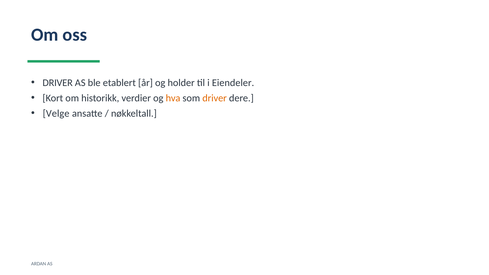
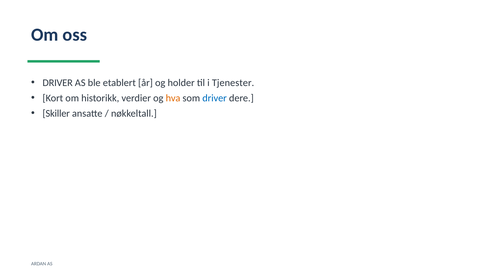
Eiendeler: Eiendeler -> Tjenester
driver at (215, 98) colour: orange -> blue
Velge: Velge -> Skiller
